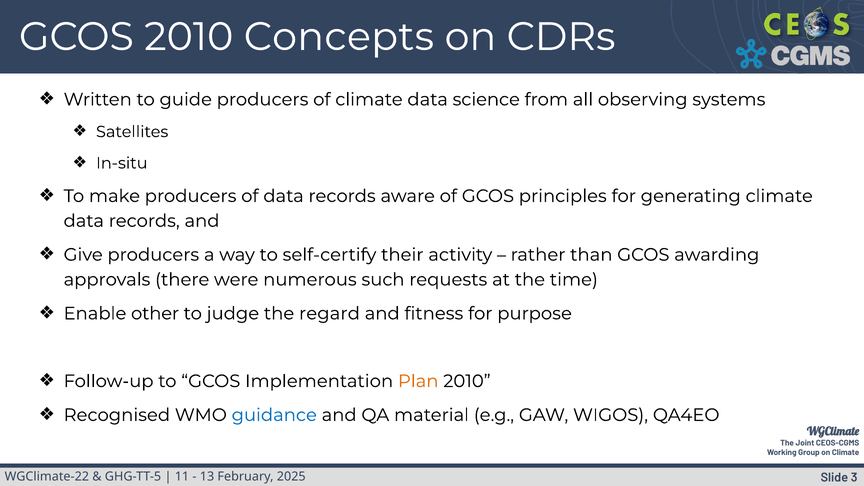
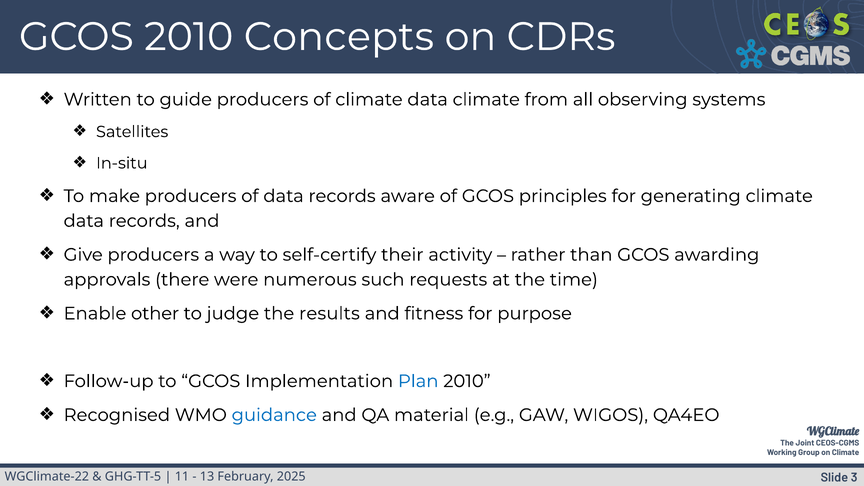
data science: science -> climate
regard: regard -> results
Plan colour: orange -> blue
